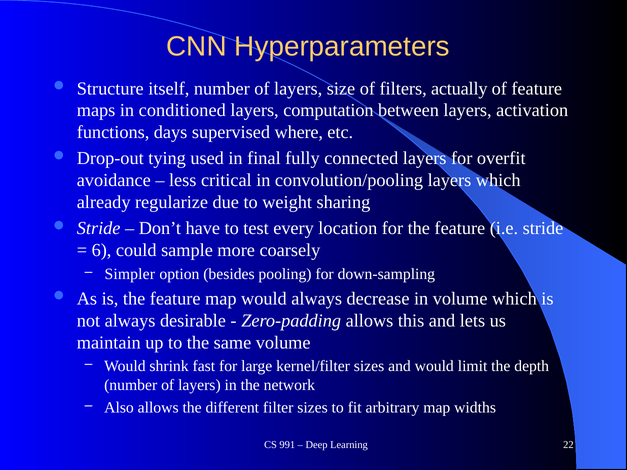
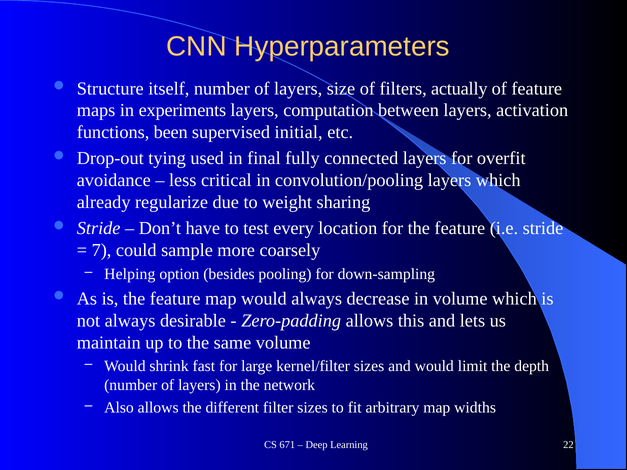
conditioned: conditioned -> experiments
days: days -> been
where: where -> initial
6: 6 -> 7
Simpler: Simpler -> Helping
991: 991 -> 671
